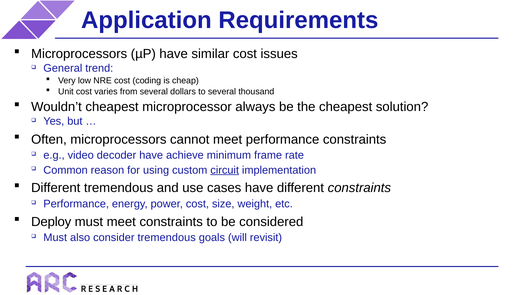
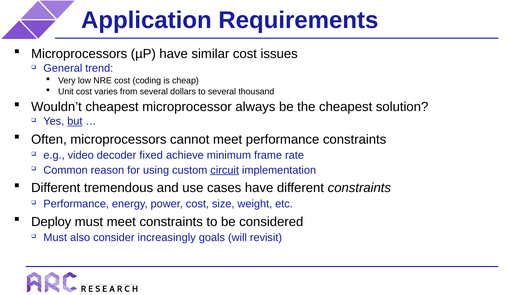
but underline: none -> present
decoder have: have -> fixed
consider tremendous: tremendous -> increasingly
